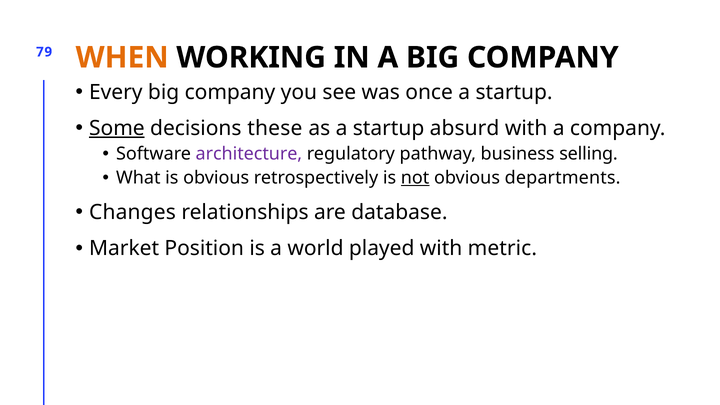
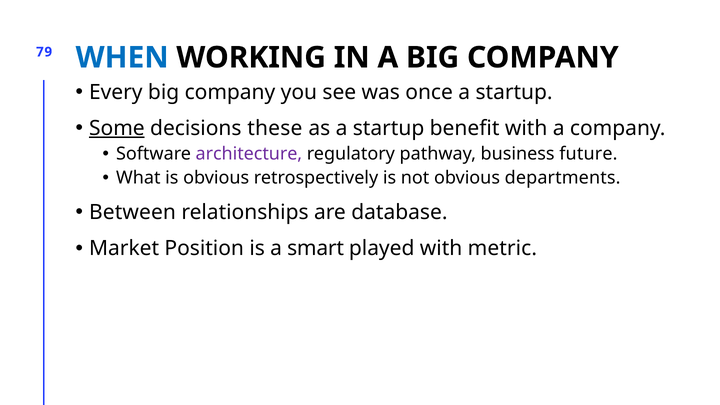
WHEN colour: orange -> blue
absurd: absurd -> benefit
selling: selling -> future
not underline: present -> none
Changes: Changes -> Between
world: world -> smart
